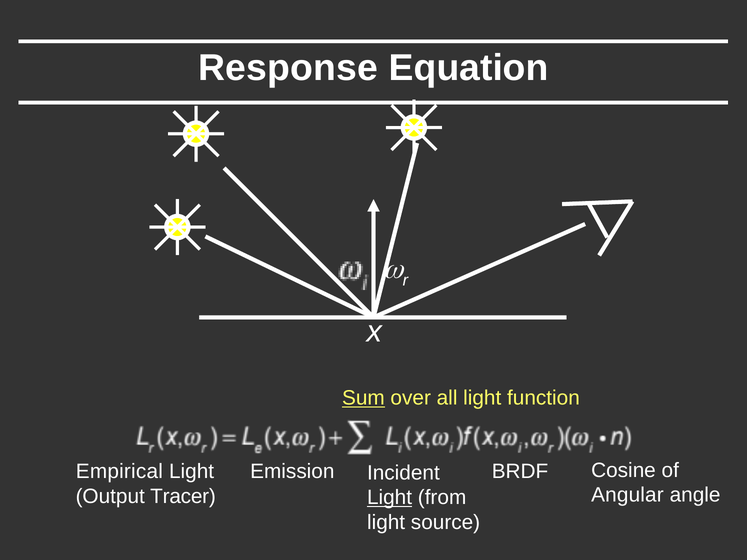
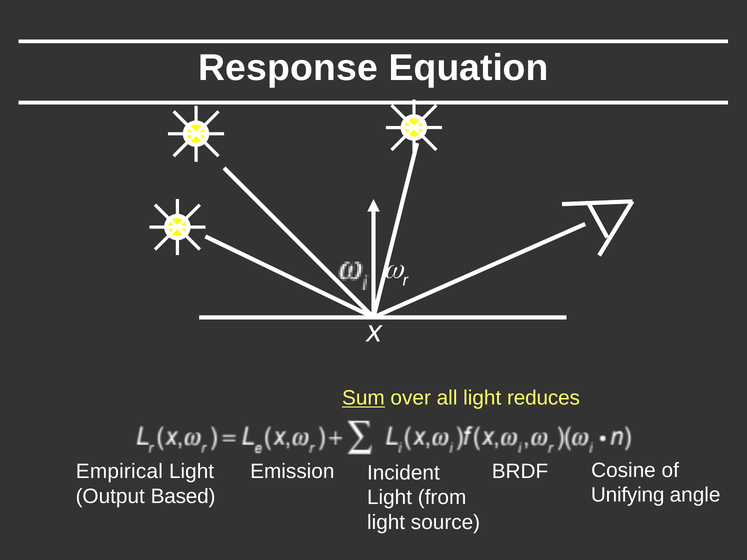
function: function -> reduces
Angular: Angular -> Unifying
Tracer: Tracer -> Based
Light at (390, 498) underline: present -> none
